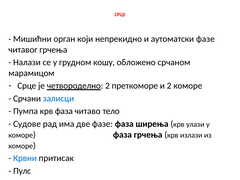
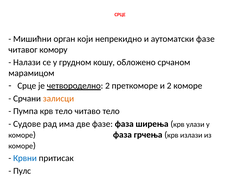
читавог грчења: грчења -> комору
залисци colour: blue -> orange
крв фаза: фаза -> тело
